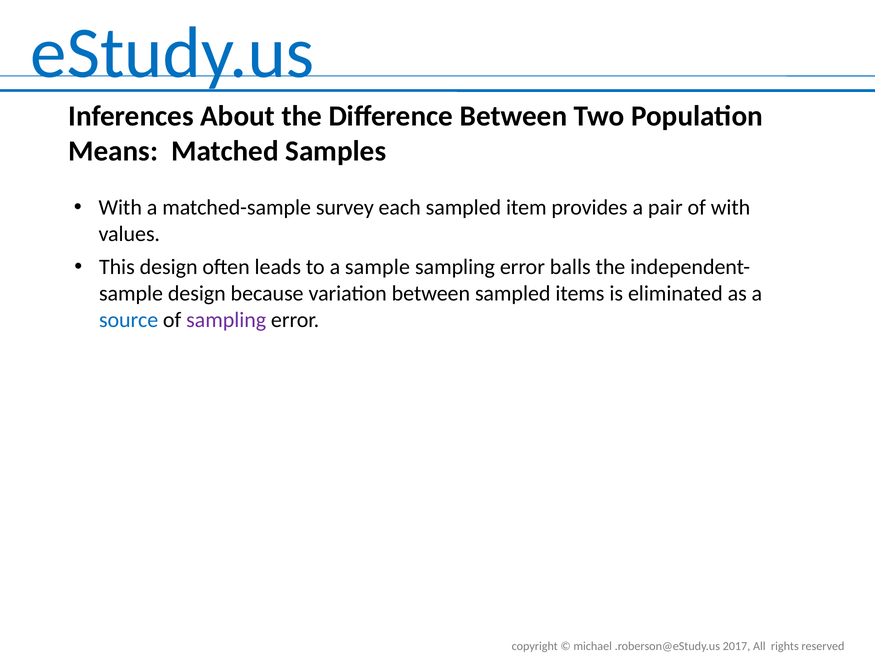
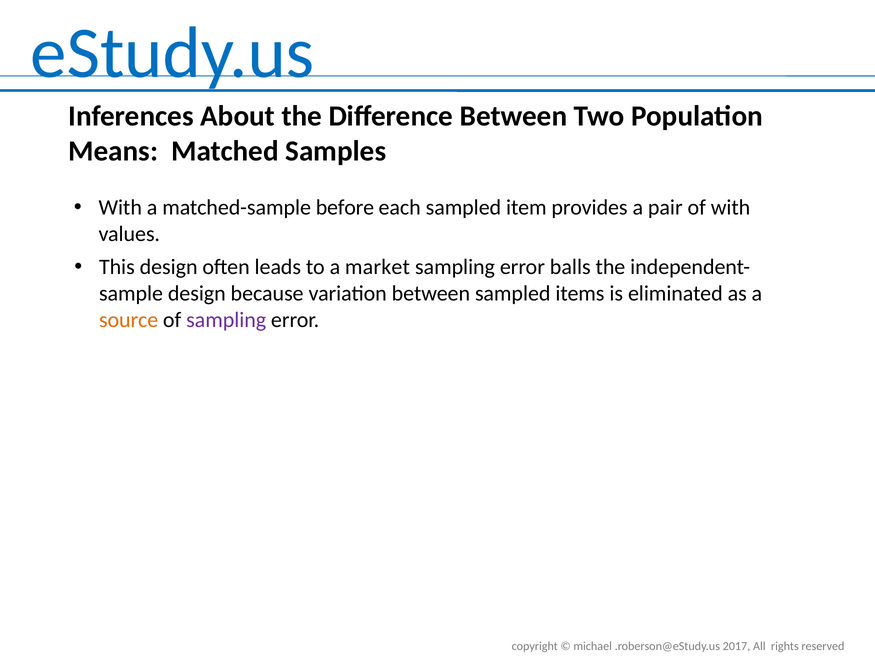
survey: survey -> before
a sample: sample -> market
source colour: blue -> orange
